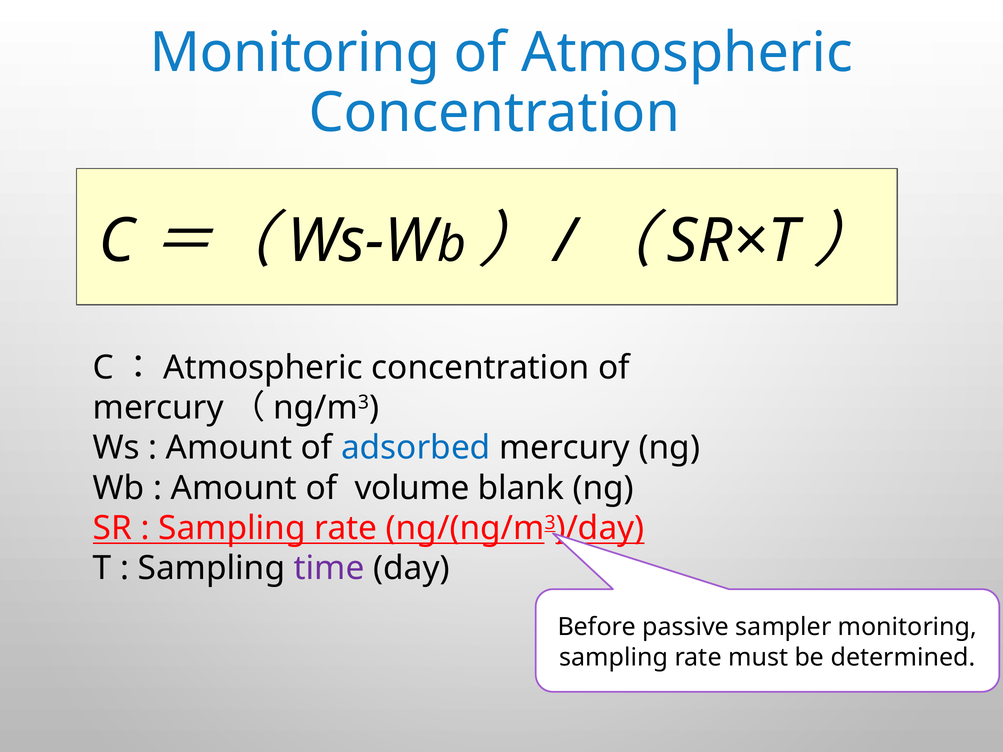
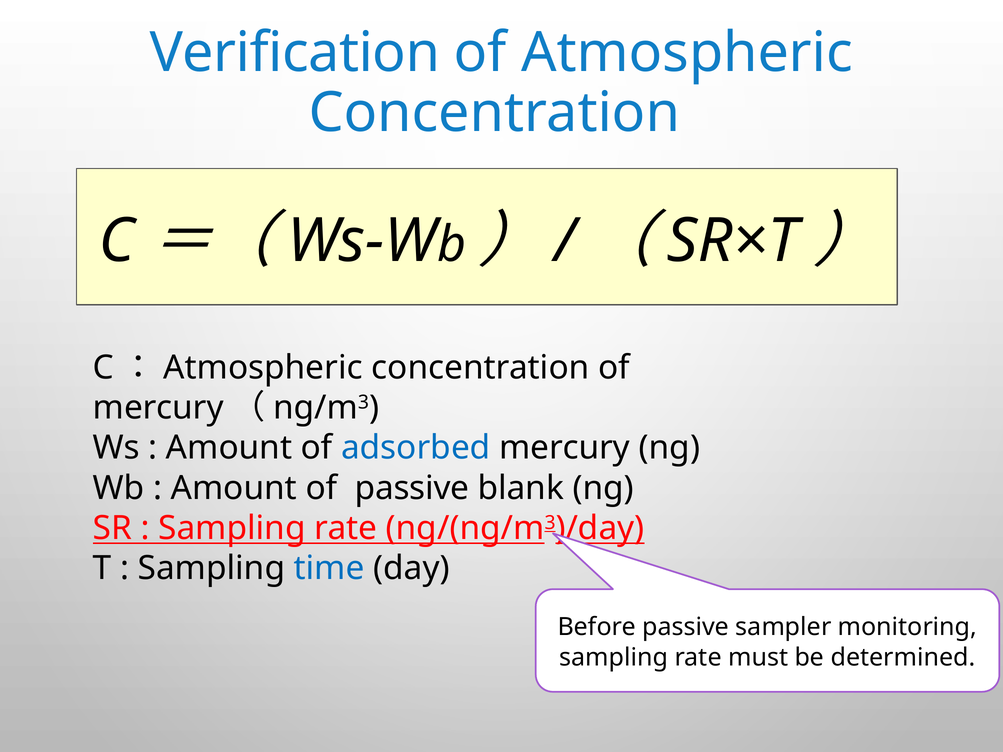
Monitoring at (295, 53): Monitoring -> Verification
of volume: volume -> passive
time colour: purple -> blue
